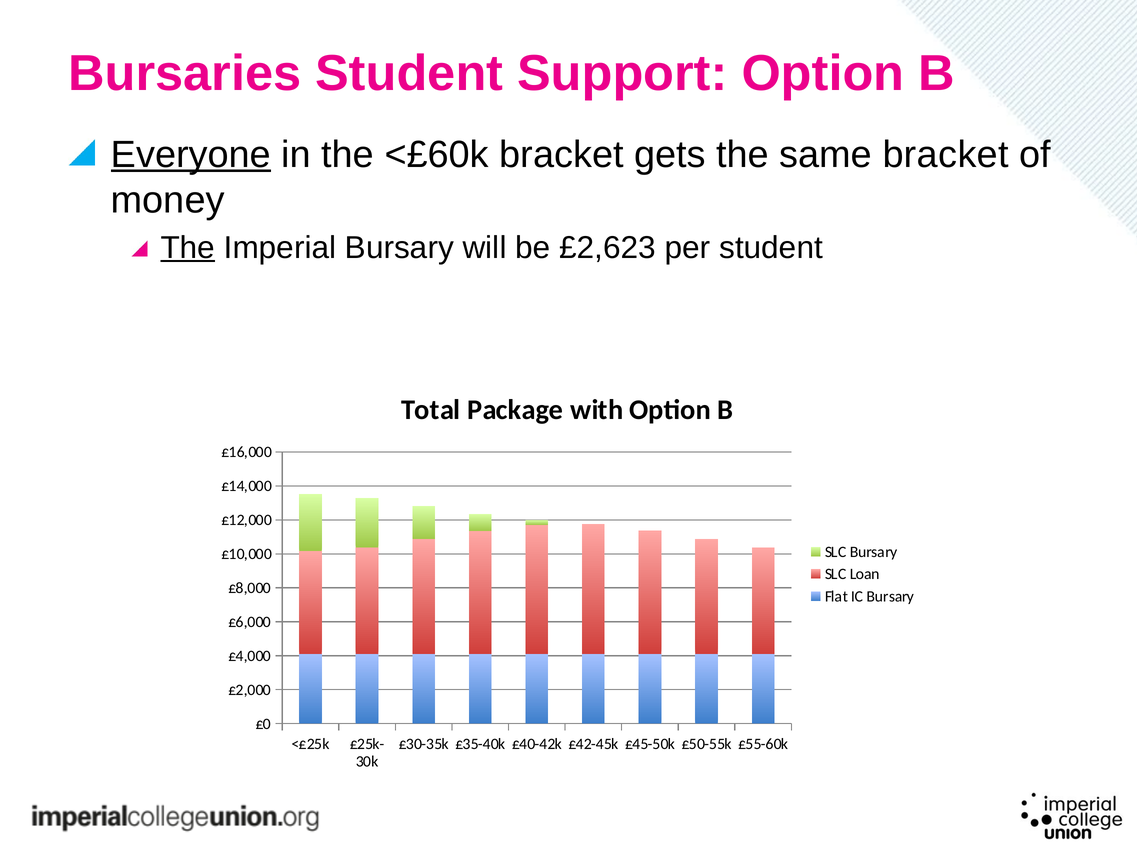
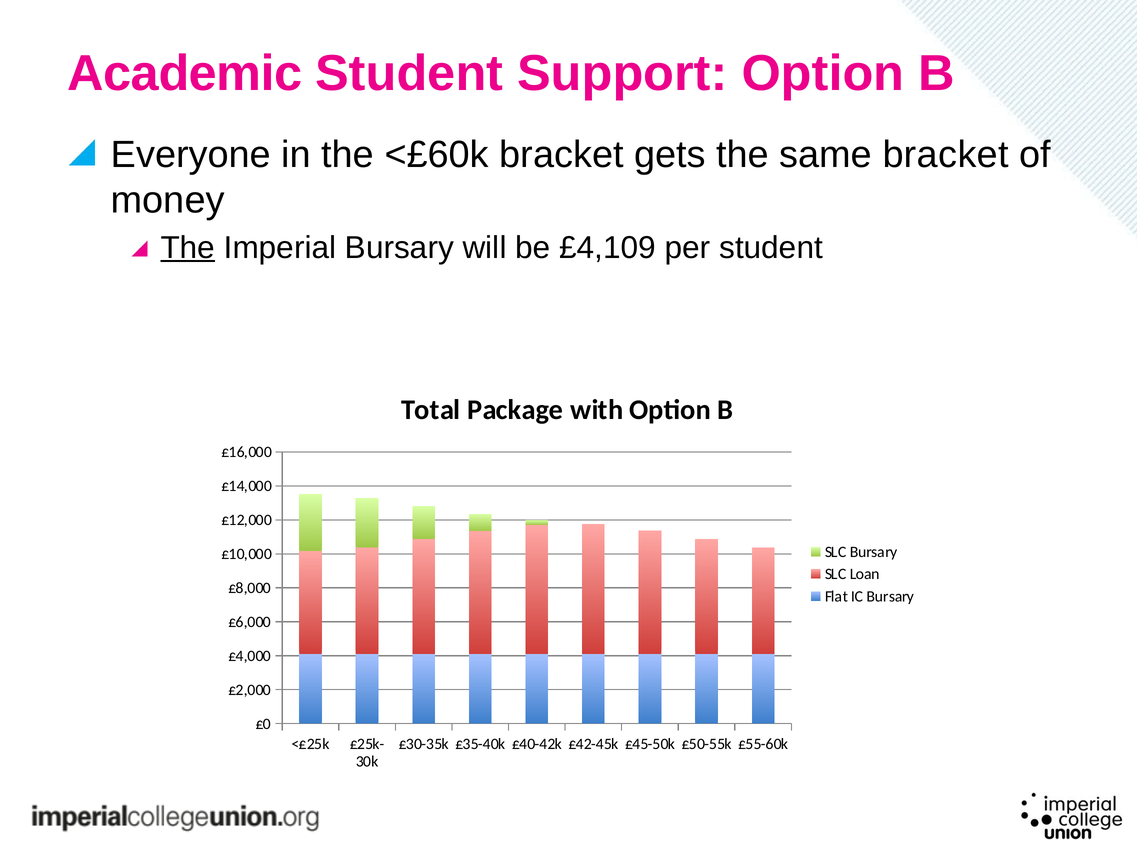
Bursaries: Bursaries -> Academic
Everyone underline: present -> none
£2,623: £2,623 -> £4,109
